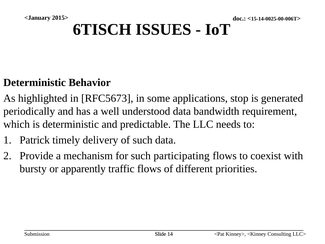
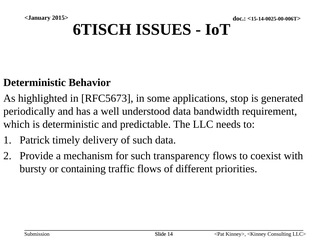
participating: participating -> transparency
apparently: apparently -> containing
